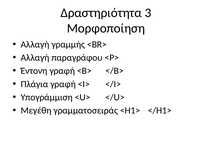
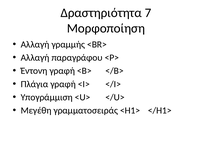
3: 3 -> 7
